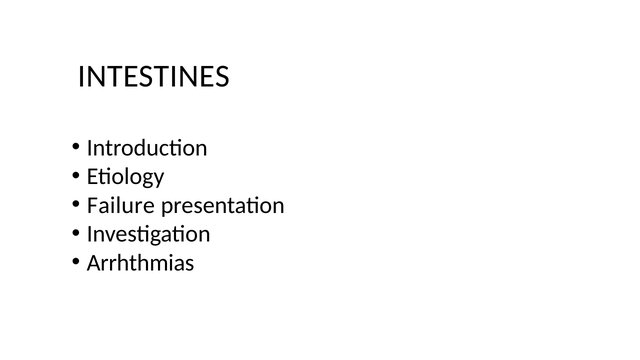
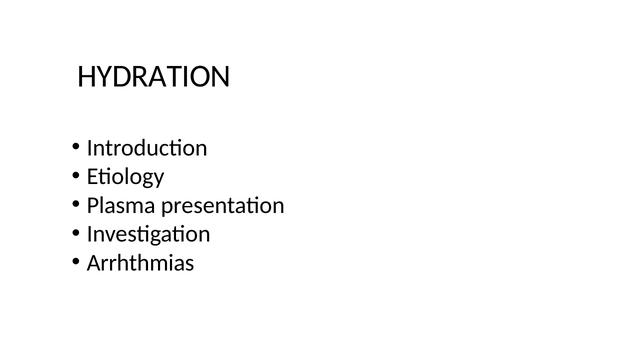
INTESTINES: INTESTINES -> HYDRATION
Failure: Failure -> Plasma
